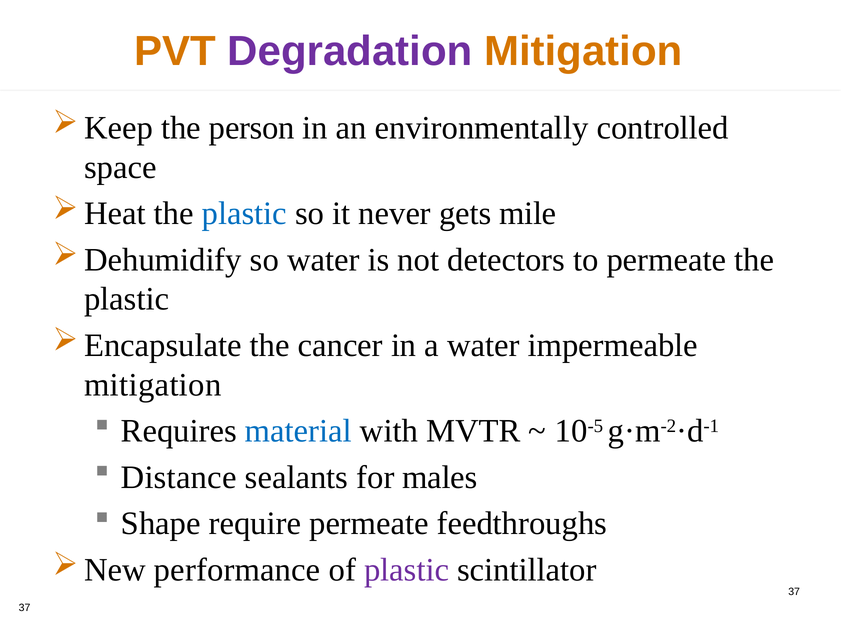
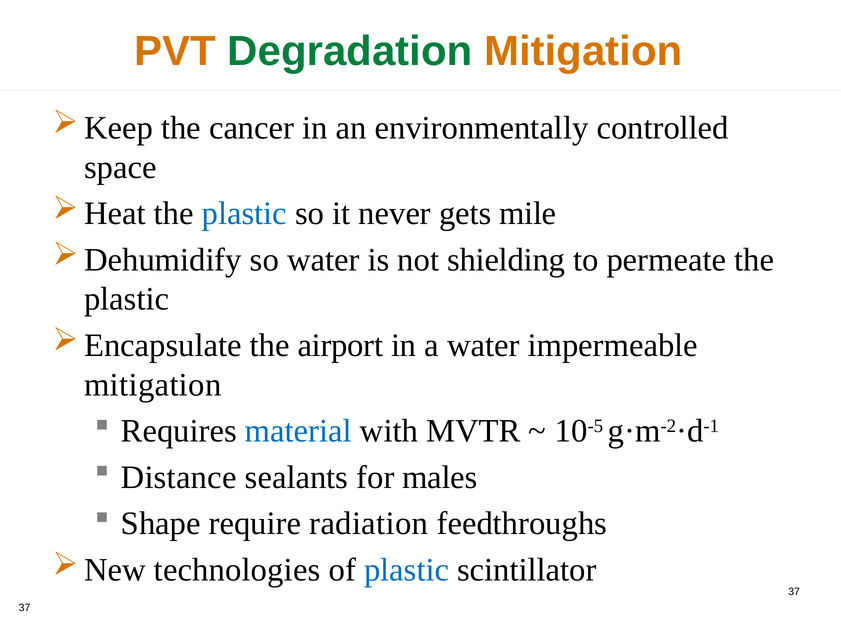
Degradation colour: purple -> green
person: person -> cancer
detectors: detectors -> shielding
cancer: cancer -> airport
require permeate: permeate -> radiation
performance: performance -> technologies
plastic at (407, 570) colour: purple -> blue
